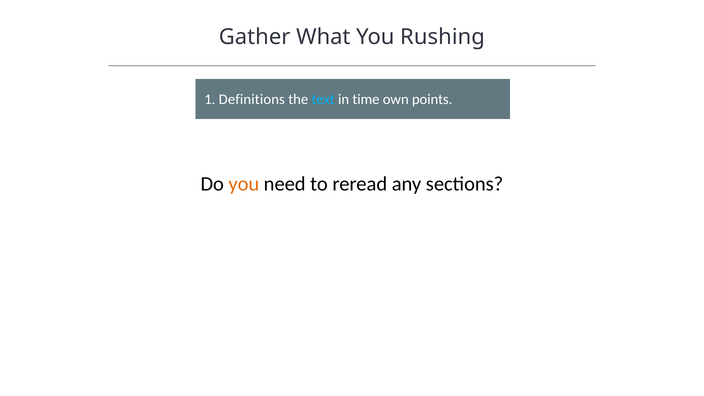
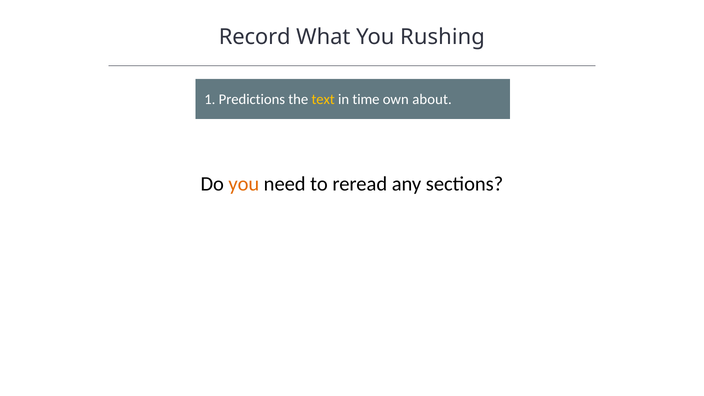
Gather: Gather -> Record
Definitions: Definitions -> Predictions
text colour: light blue -> yellow
points: points -> about
